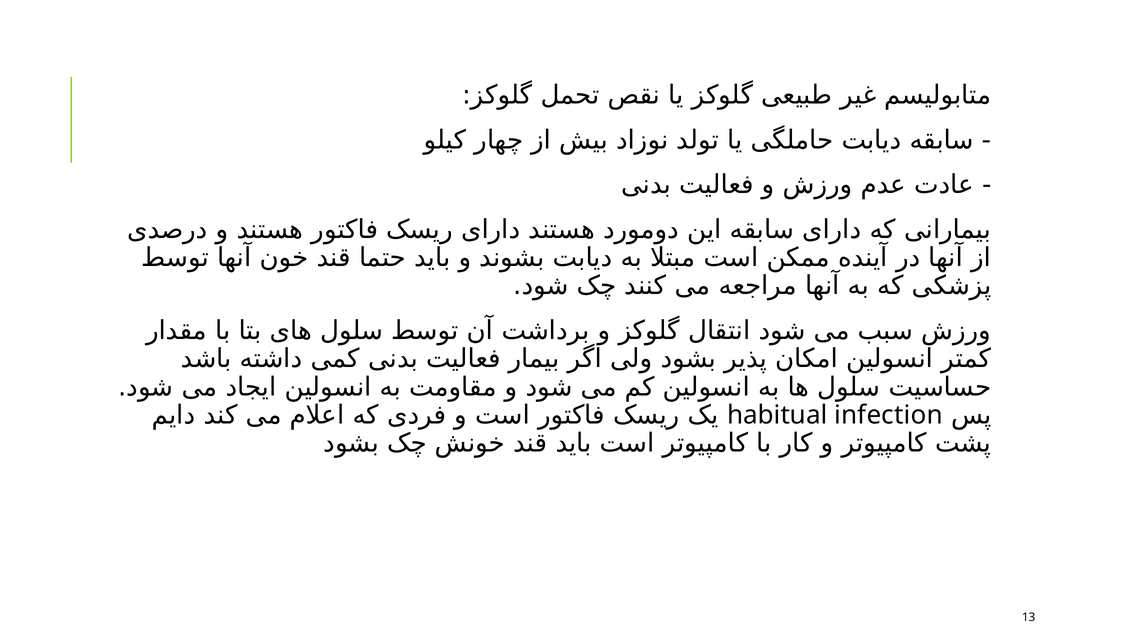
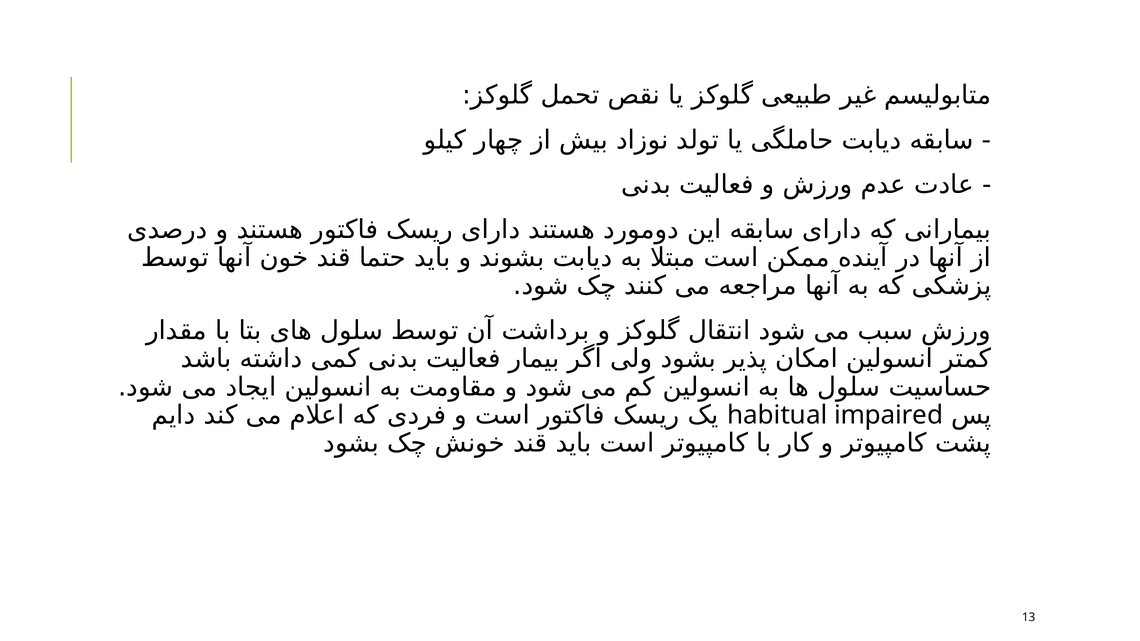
infection: infection -> impaired
